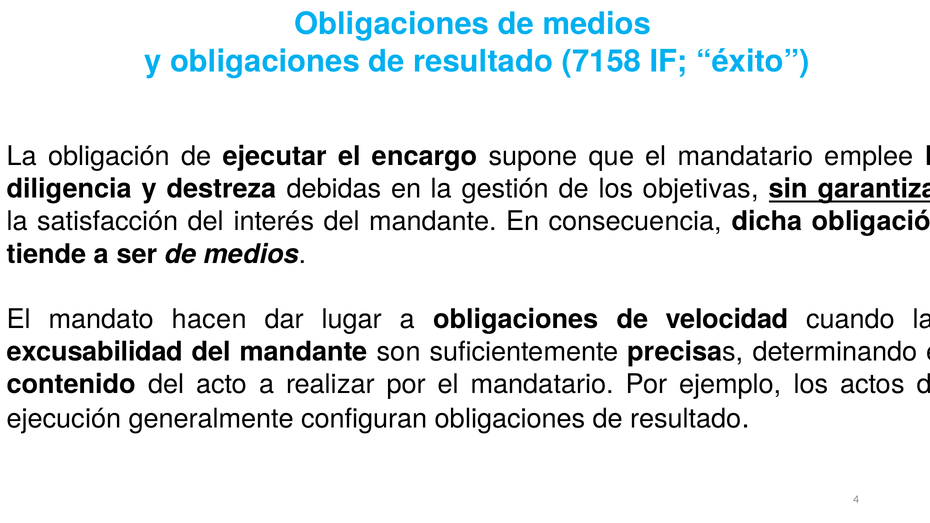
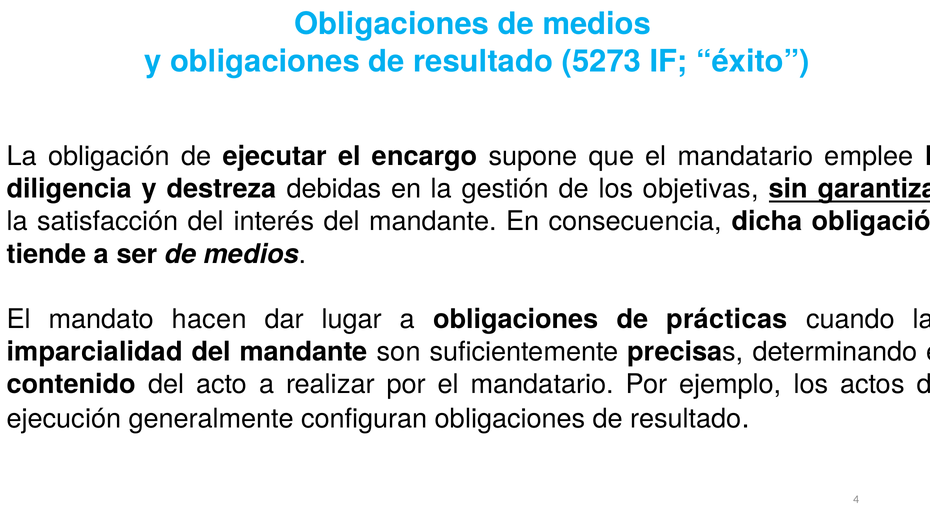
7158: 7158 -> 5273
velocidad: velocidad -> prácticas
excusabilidad: excusabilidad -> imparcialidad
